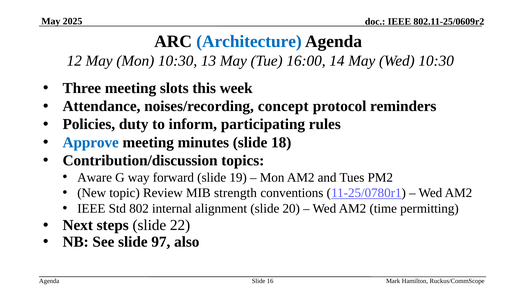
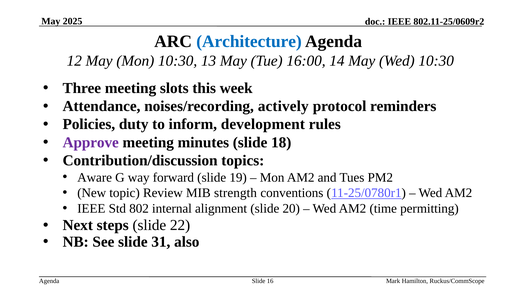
concept: concept -> actively
participating: participating -> development
Approve colour: blue -> purple
97: 97 -> 31
